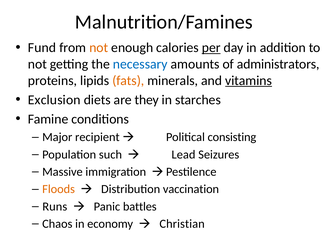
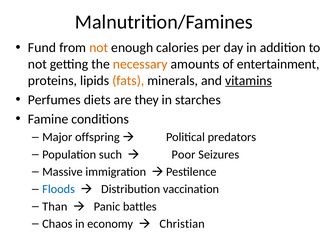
per underline: present -> none
necessary colour: blue -> orange
administrators: administrators -> entertainment
Exclusion: Exclusion -> Perfumes
recipient: recipient -> offspring
consisting: consisting -> predators
Lead: Lead -> Poor
Floods colour: orange -> blue
Runs: Runs -> Than
